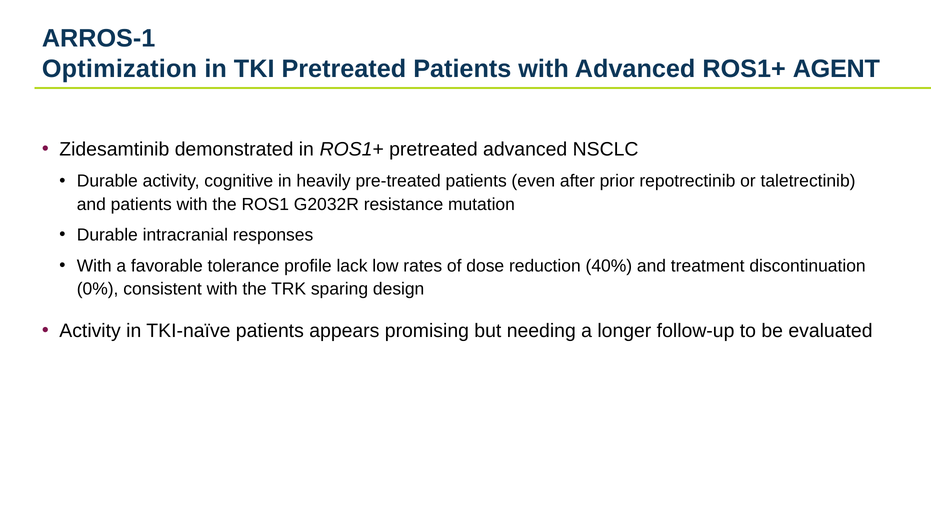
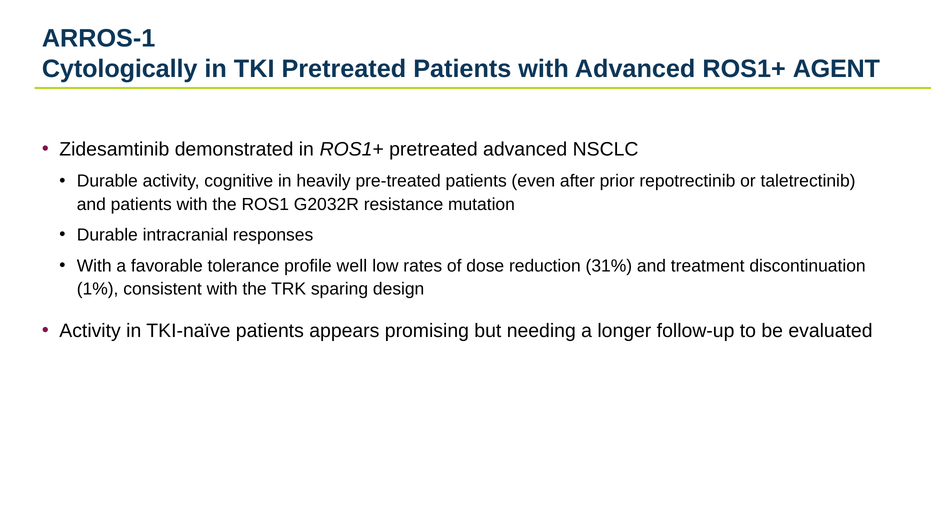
Optimization: Optimization -> Cytologically
lack: lack -> well
40%: 40% -> 31%
0%: 0% -> 1%
